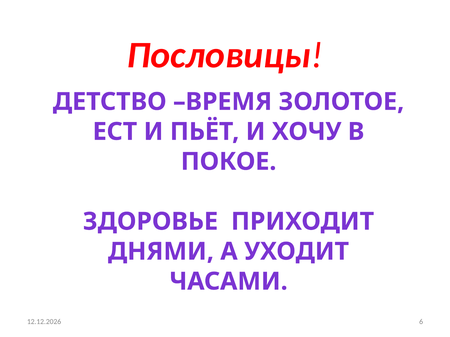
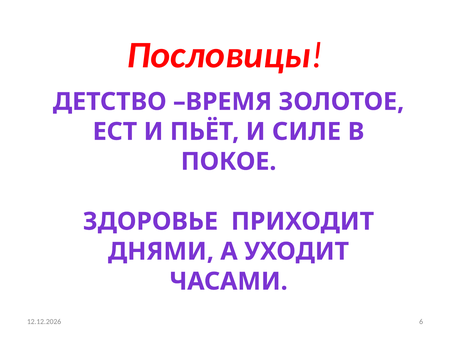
ХОЧУ: ХОЧУ -> СИЛЕ
